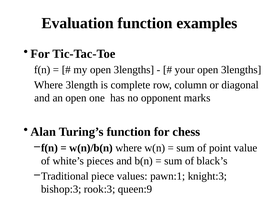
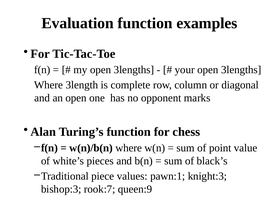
rook:3: rook:3 -> rook:7
